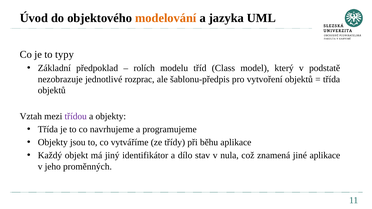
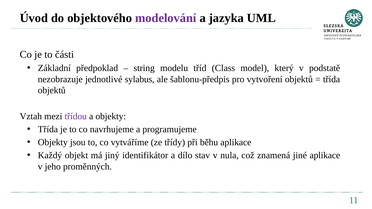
modelování colour: orange -> purple
typy: typy -> části
rolích: rolích -> string
rozprac: rozprac -> sylabus
